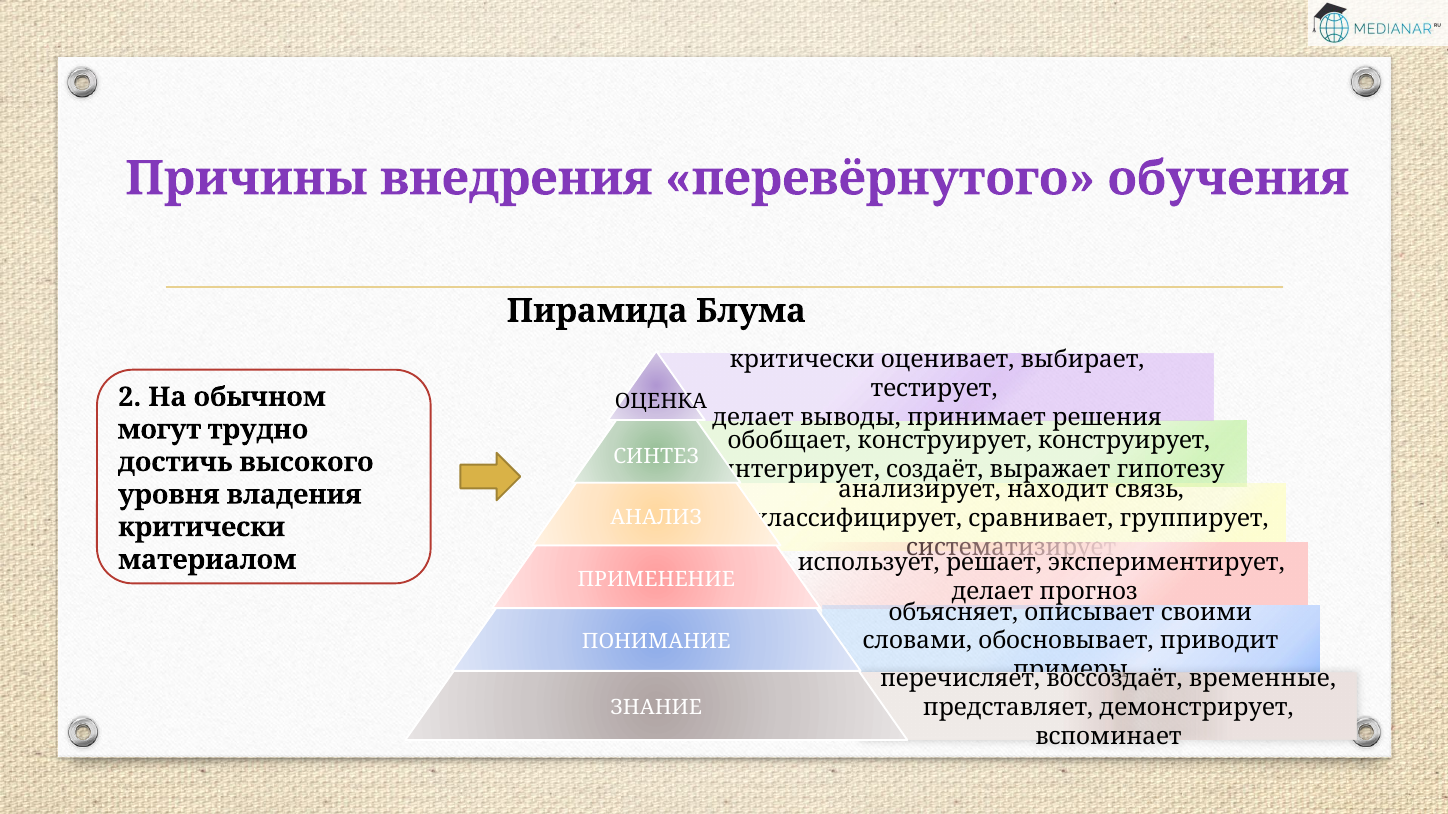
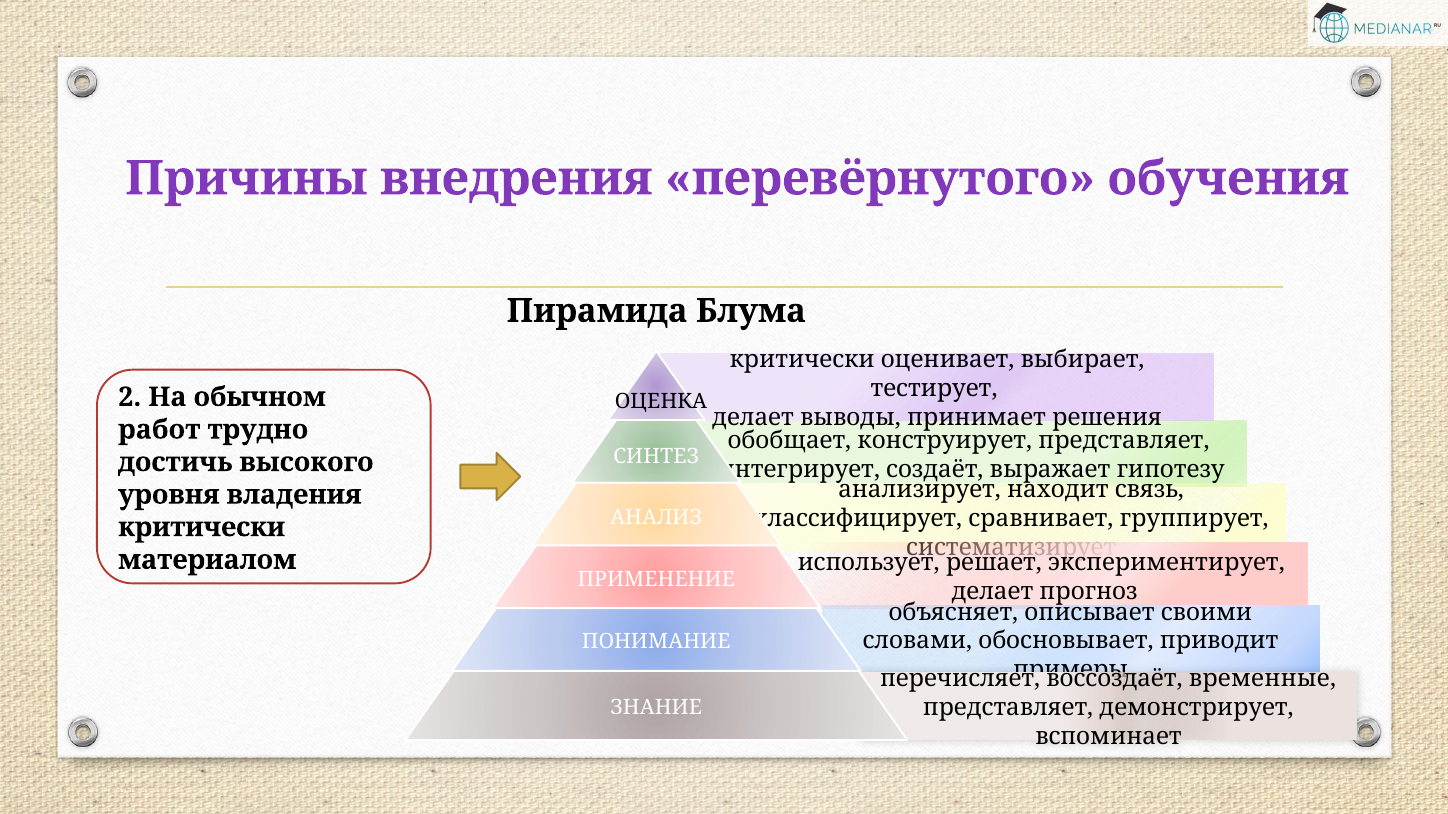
могут: могут -> работ
конструирует конструирует: конструирует -> представляет
